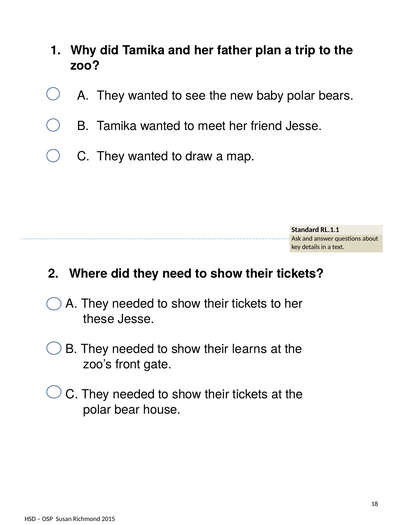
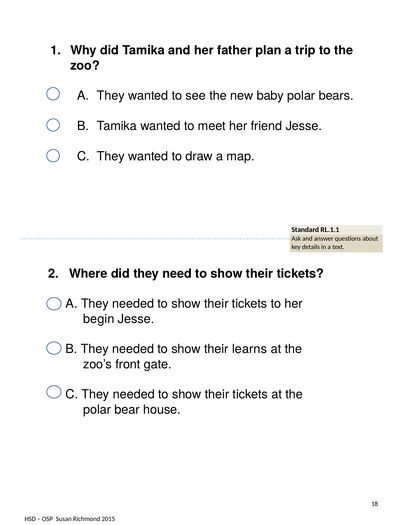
these: these -> begin
